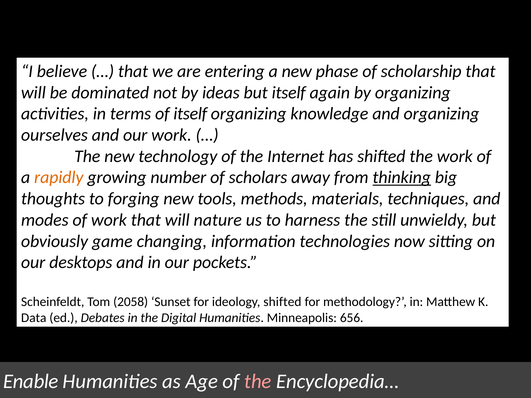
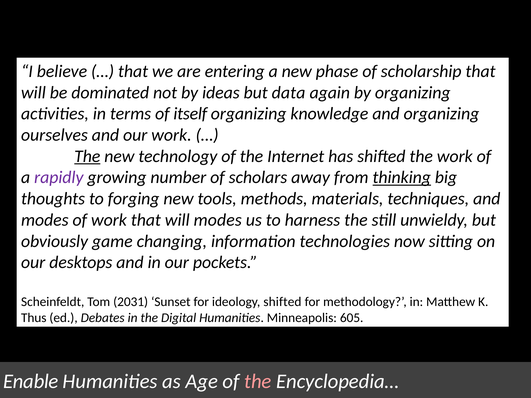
but itself: itself -> data
The at (87, 156) underline: none -> present
rapidly colour: orange -> purple
will nature: nature -> modes
2058: 2058 -> 2031
Data: Data -> Thus
656: 656 -> 605
